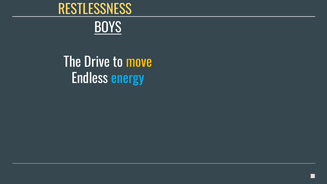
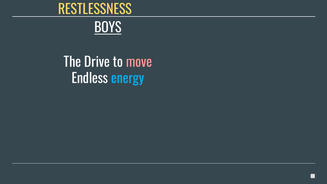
move colour: yellow -> pink
